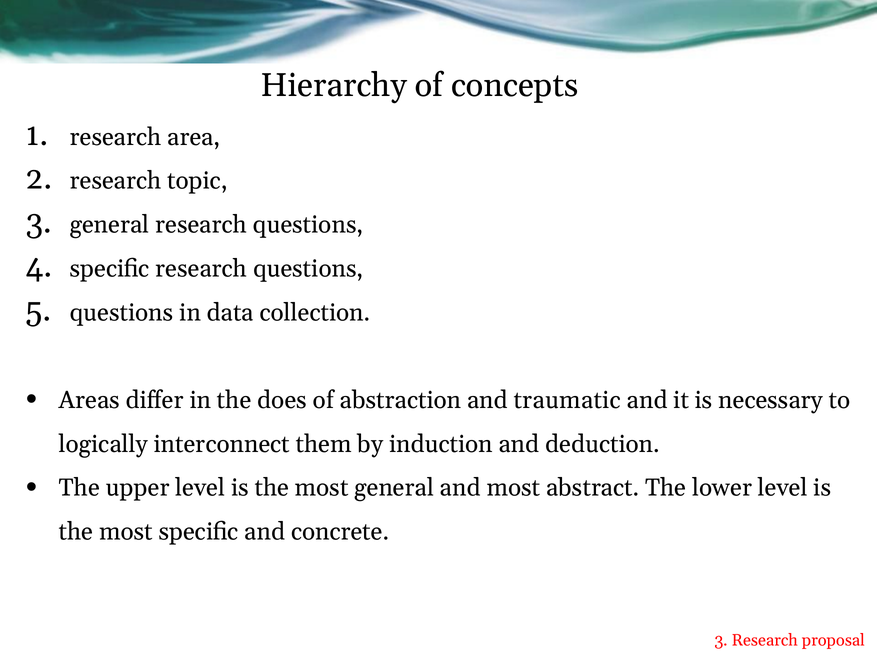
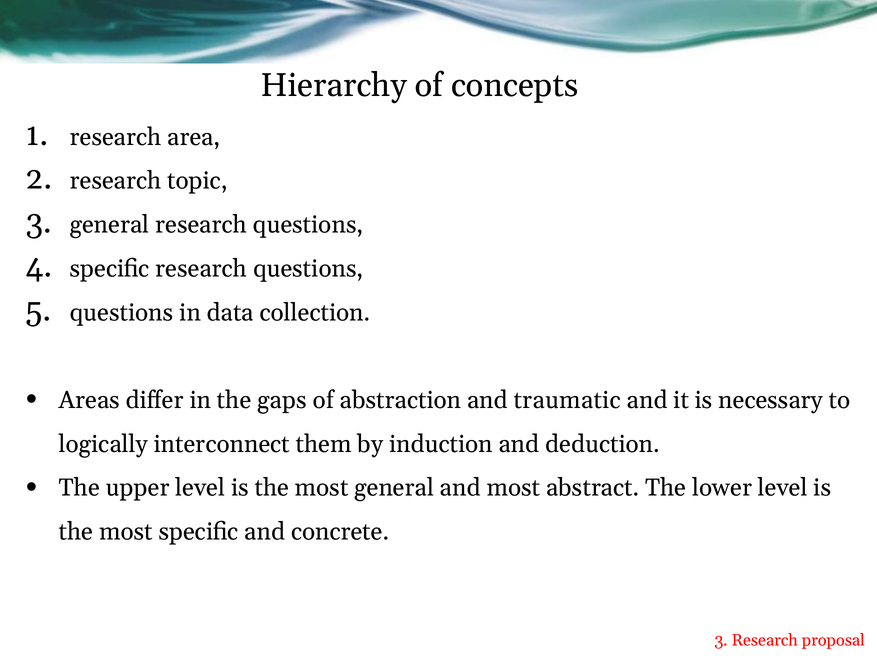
does: does -> gaps
